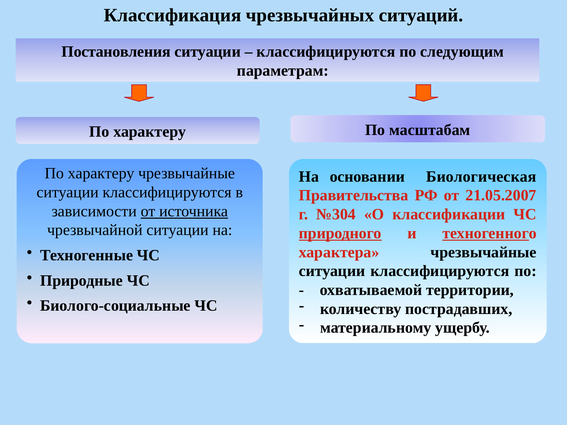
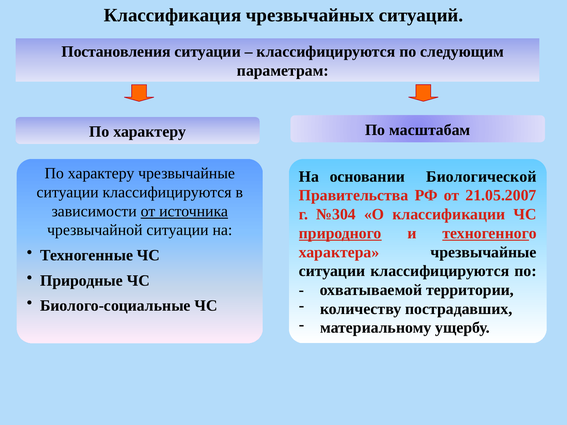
Биологическая: Биологическая -> Биологической
